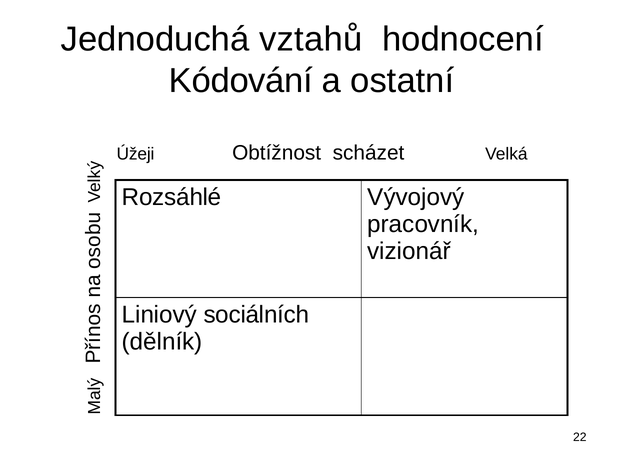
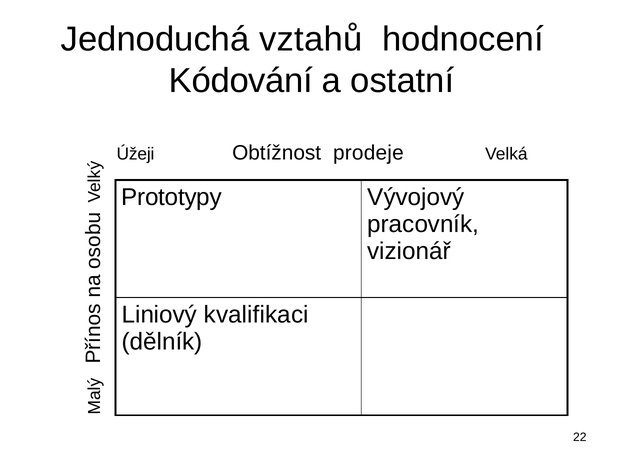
scházet: scházet -> prodeje
Rozsáhlé: Rozsáhlé -> Prototypy
sociálních: sociálních -> kvalifikaci
